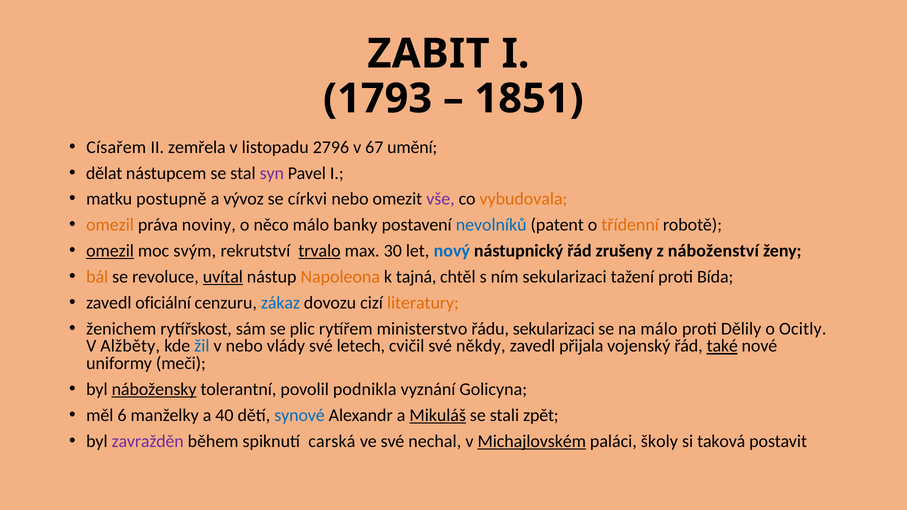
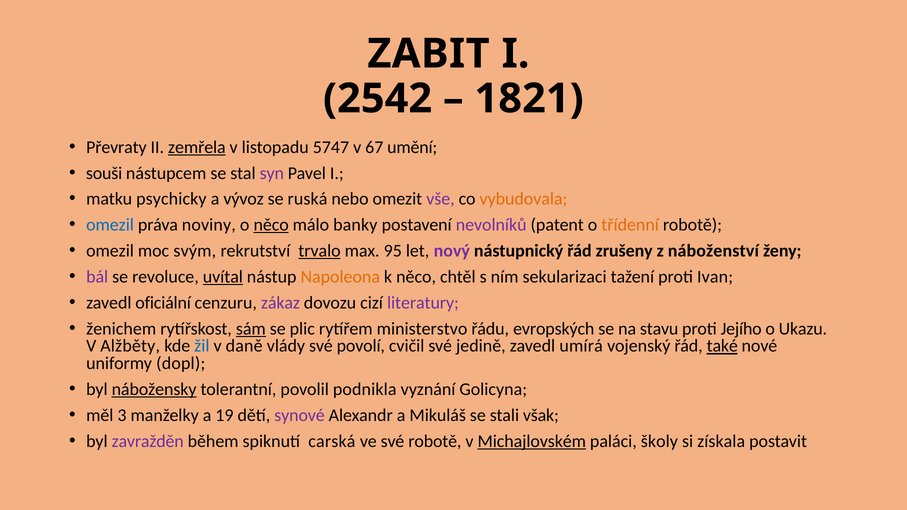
1793: 1793 -> 2542
1851: 1851 -> 1821
Císařem: Císařem -> Převraty
zemřela underline: none -> present
2796: 2796 -> 5747
dělat: dělat -> souši
postupně: postupně -> psychicky
církvi: církvi -> ruská
omezil at (110, 225) colour: orange -> blue
něco at (271, 225) underline: none -> present
nevolníků colour: blue -> purple
omezil at (110, 251) underline: present -> none
30: 30 -> 95
nový colour: blue -> purple
bál colour: orange -> purple
k tajná: tajná -> něco
Bída: Bída -> Ivan
zákaz colour: blue -> purple
literatury colour: orange -> purple
sám underline: none -> present
řádu sekularizaci: sekularizaci -> evropských
na málo: málo -> stavu
Dělily: Dělily -> Jejího
Ocitly: Ocitly -> Ukazu
v nebo: nebo -> daně
letech: letech -> povolí
někdy: někdy -> jedině
přijala: přijala -> umírá
meči: meči -> dopl
6: 6 -> 3
40: 40 -> 19
synové colour: blue -> purple
Mikuláš underline: present -> none
zpět: zpět -> však
své nechal: nechal -> robotě
taková: taková -> získala
